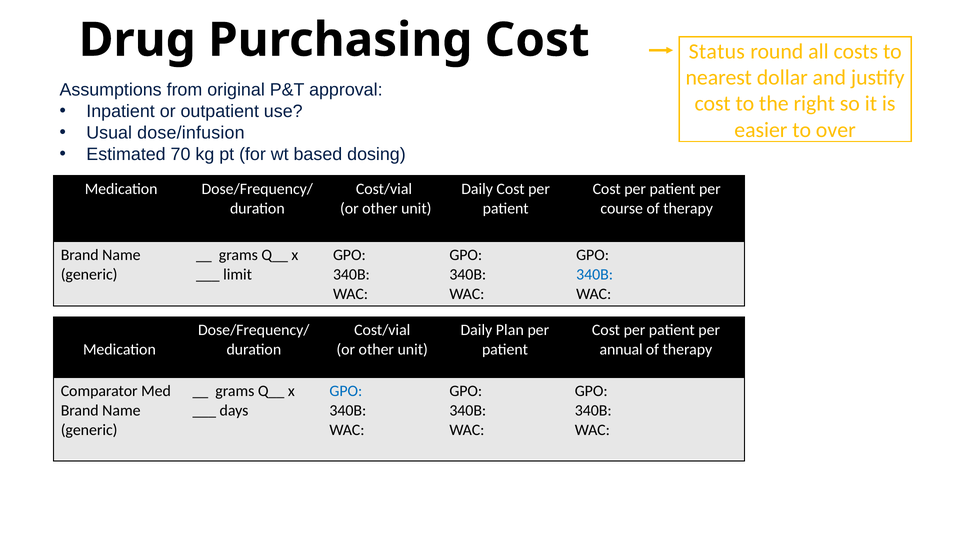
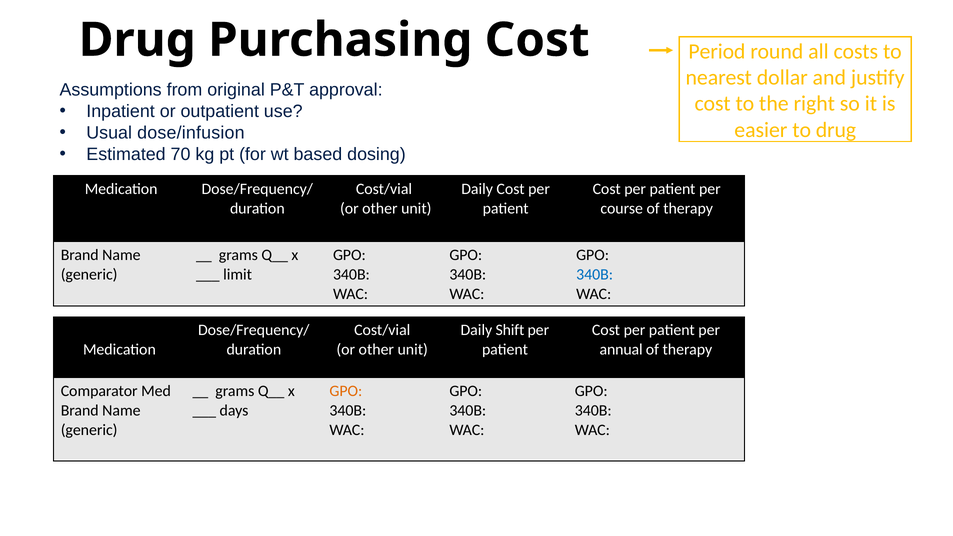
Status: Status -> Period
to over: over -> drug
Plan: Plan -> Shift
GPO at (346, 391) colour: blue -> orange
